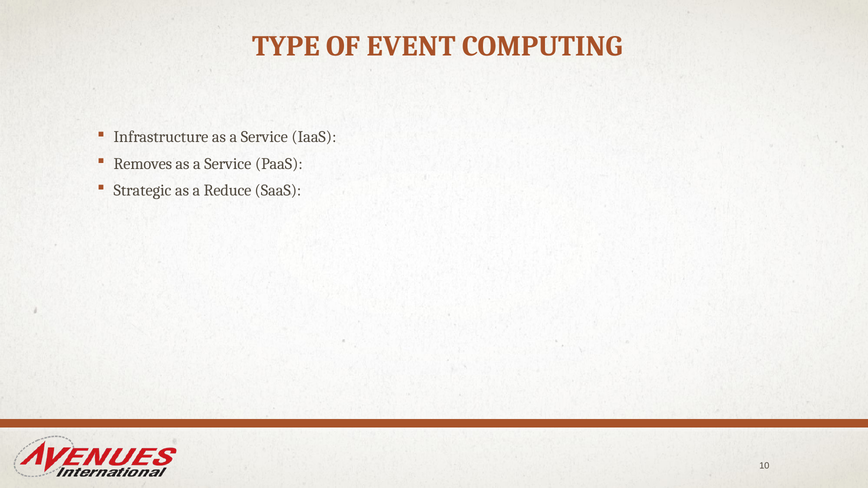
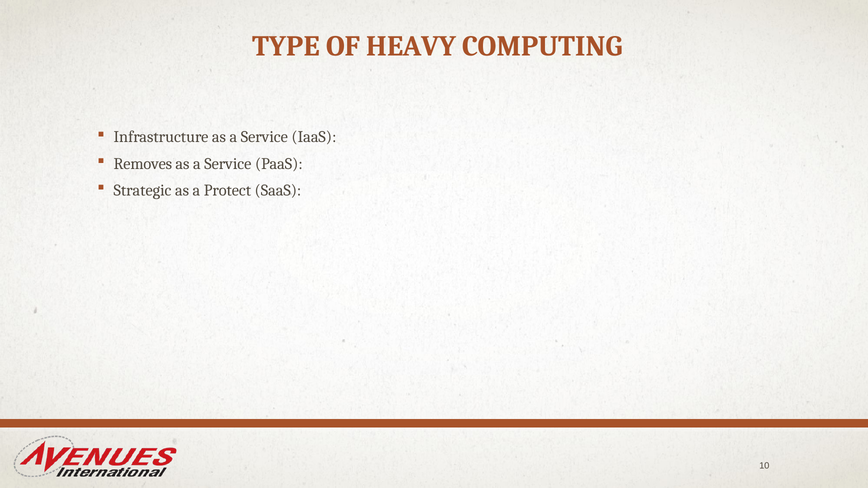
EVENT: EVENT -> HEAVY
Reduce: Reduce -> Protect
